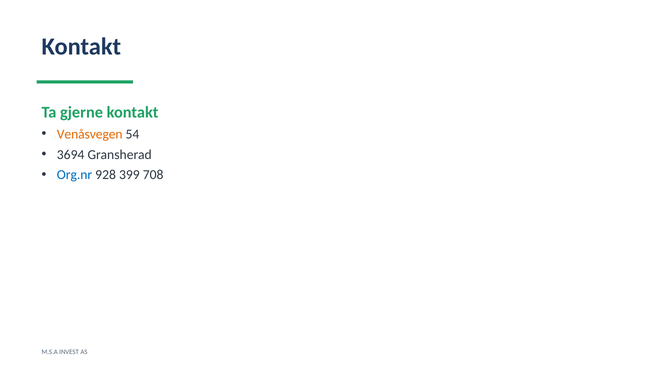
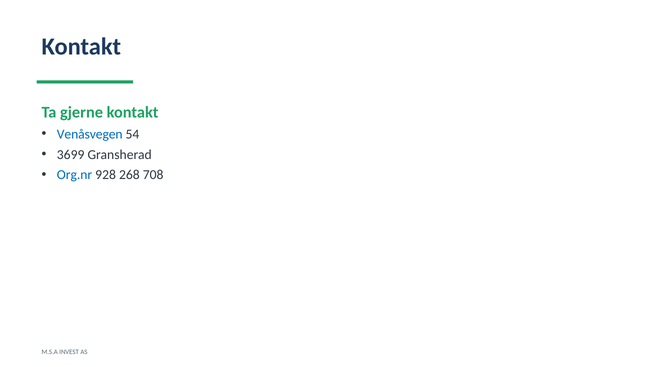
Venåsvegen colour: orange -> blue
3694: 3694 -> 3699
399: 399 -> 268
